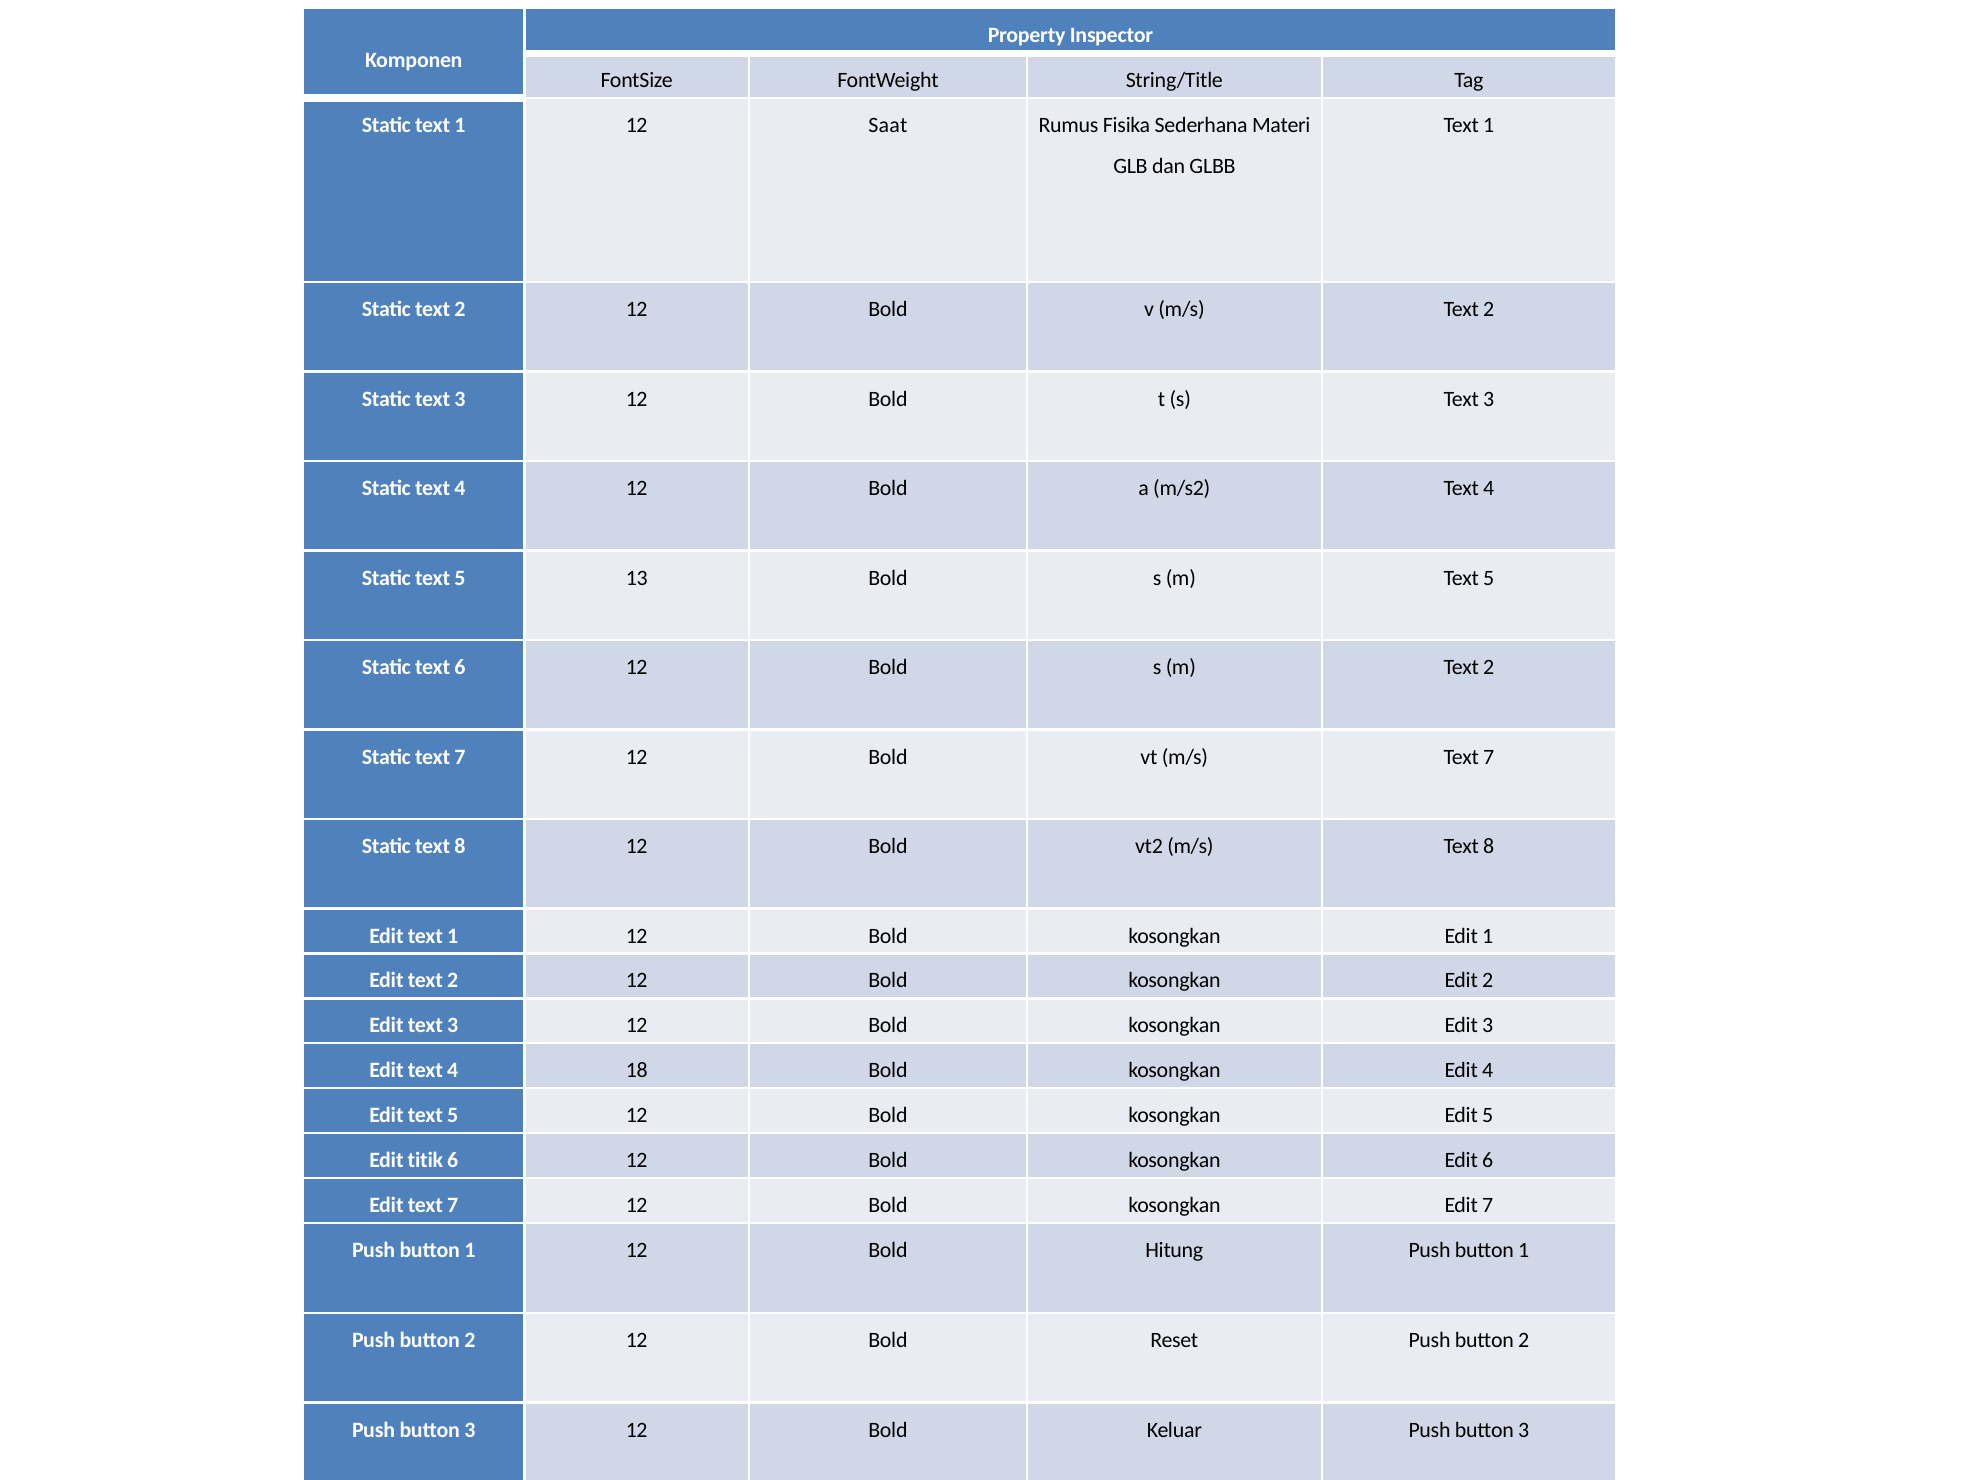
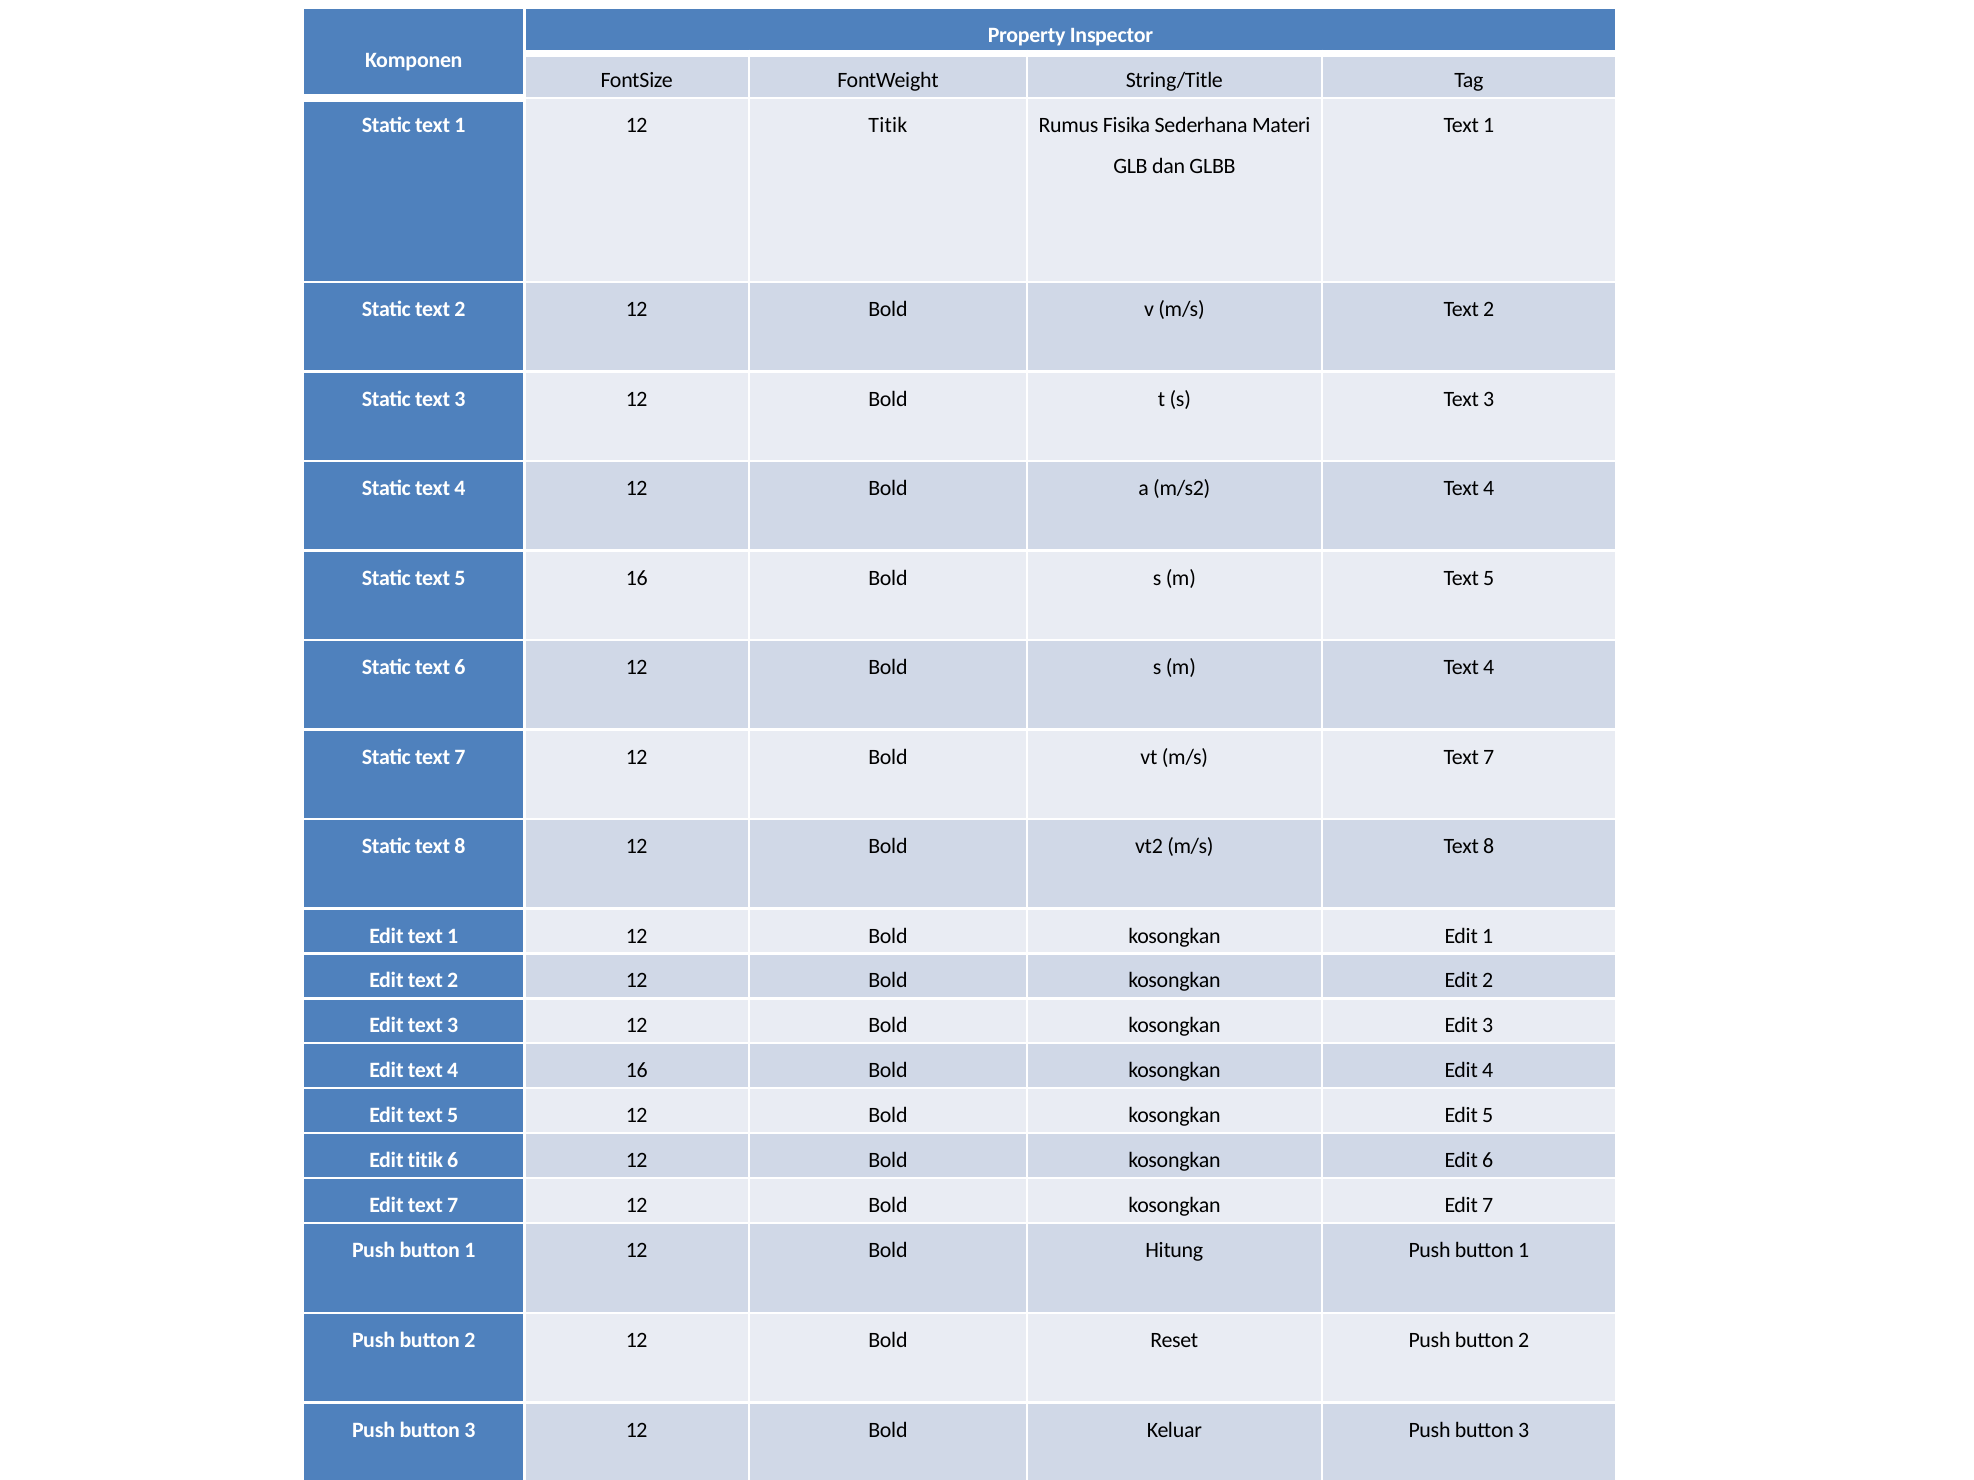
12 Saat: Saat -> Titik
5 13: 13 -> 16
m Text 2: 2 -> 4
4 18: 18 -> 16
